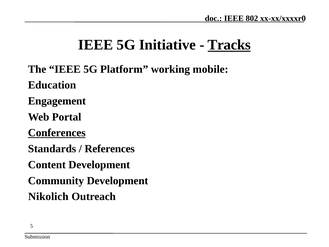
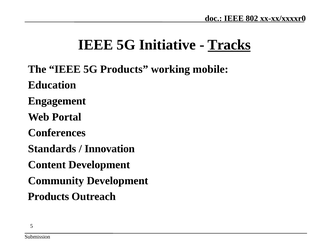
5G Platform: Platform -> Products
Conferences underline: present -> none
References: References -> Innovation
Nikolich at (48, 196): Nikolich -> Products
